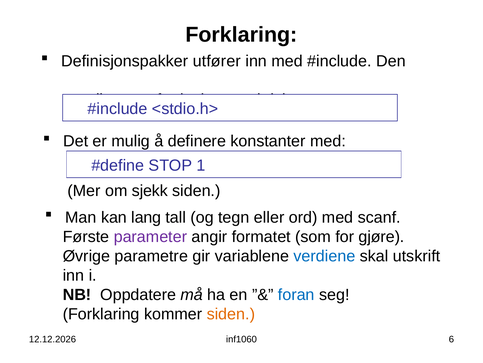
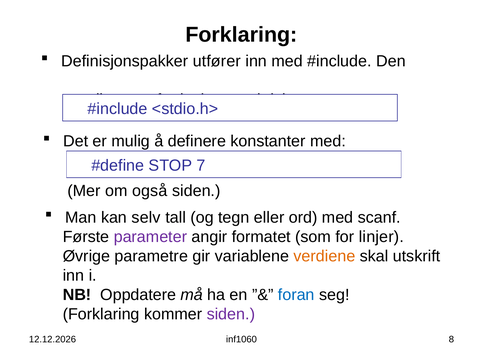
1: 1 -> 7
sjekk: sjekk -> også
lang: lang -> selv
gjøre: gjøre -> linjer
verdiene colour: blue -> orange
siden at (231, 314) colour: orange -> purple
6: 6 -> 8
